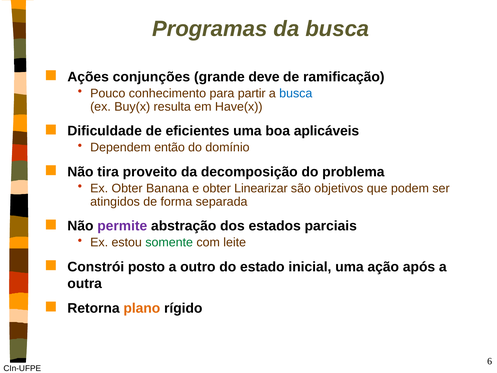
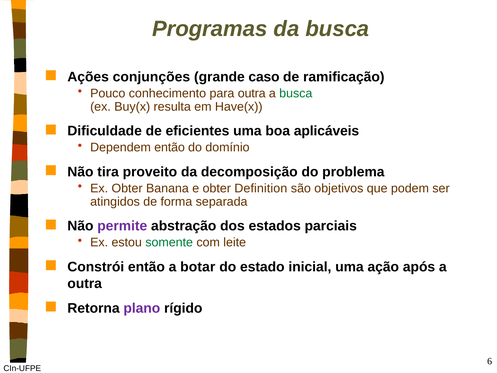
deve: deve -> caso
para partir: partir -> outra
busca at (296, 93) colour: blue -> green
Linearizar: Linearizar -> Definition
Constrói posto: posto -> então
outro: outro -> botar
plano colour: orange -> purple
